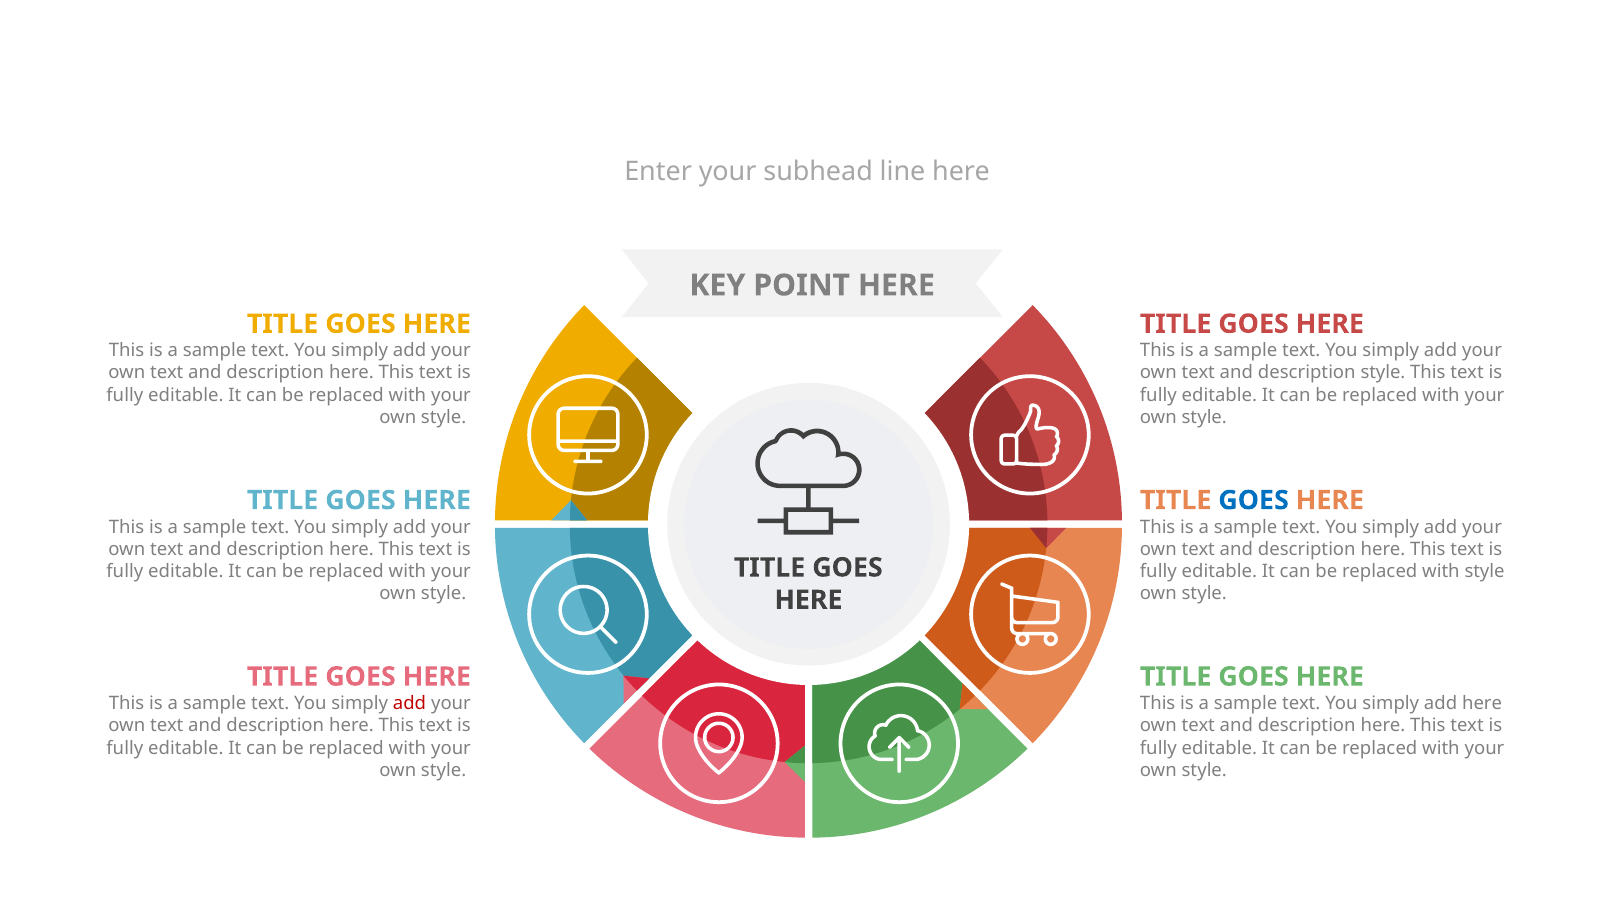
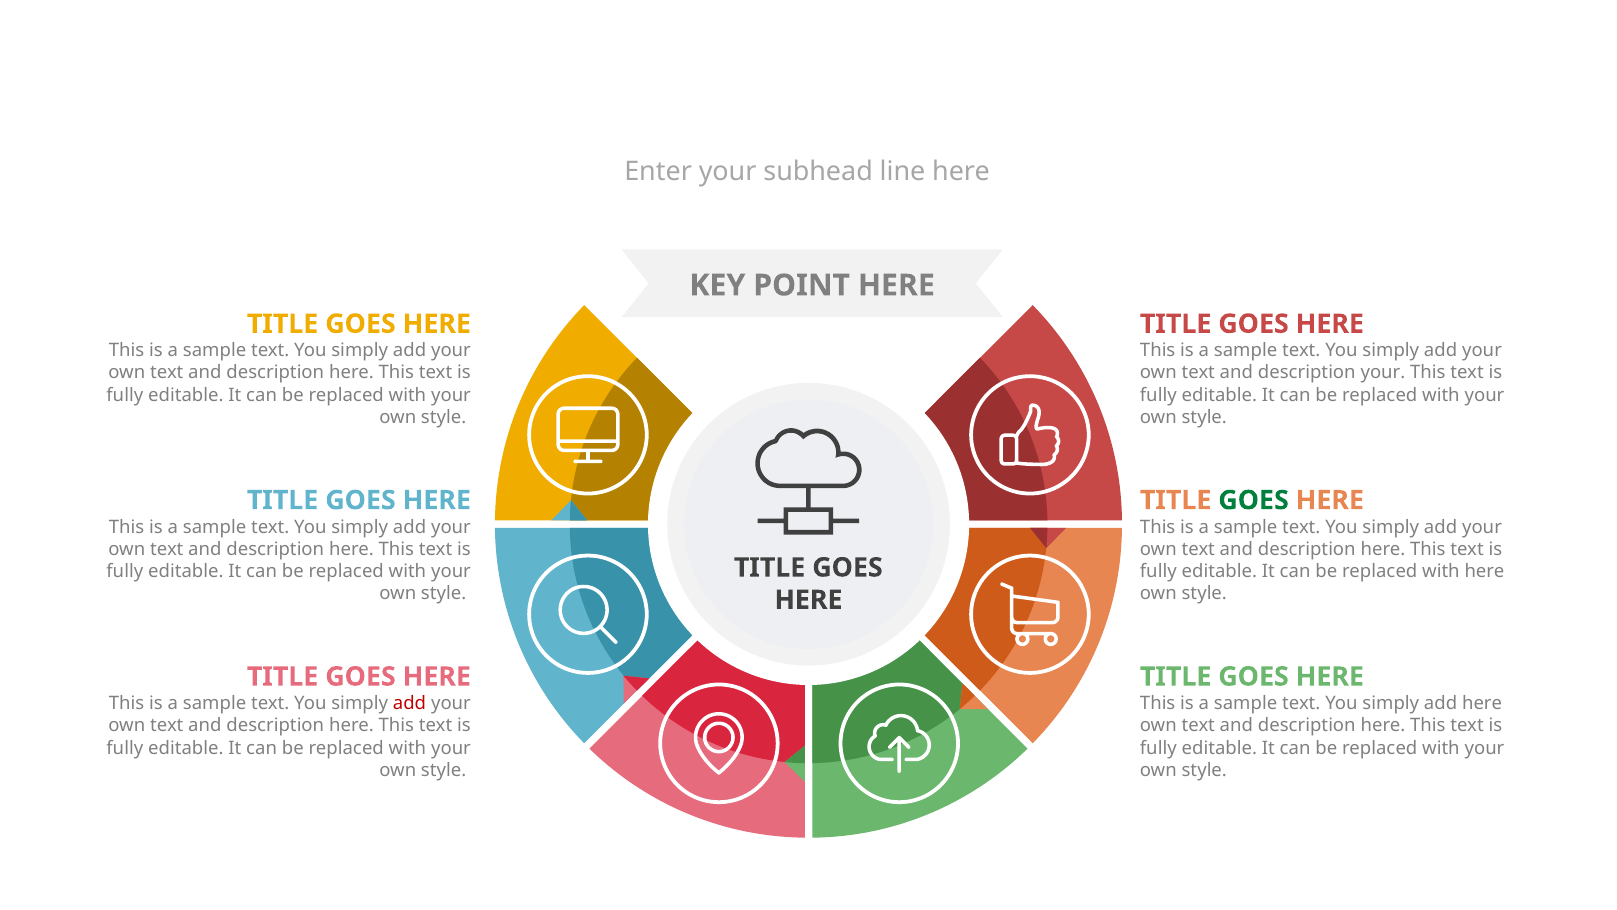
description style: style -> your
GOES at (1254, 500) colour: blue -> green
with style: style -> here
